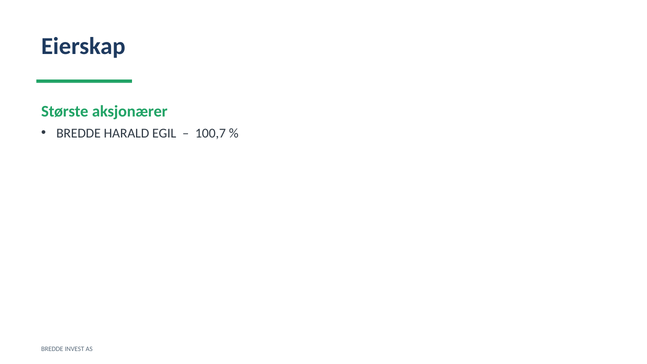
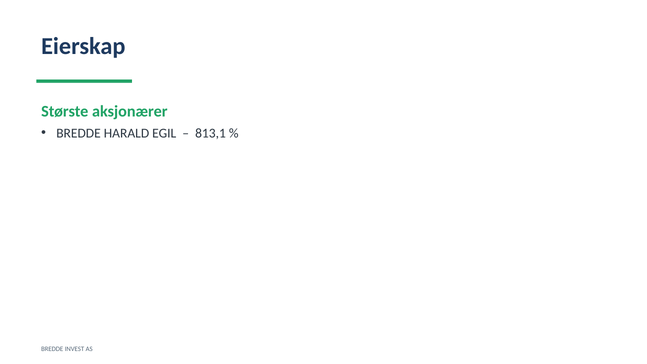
100,7: 100,7 -> 813,1
